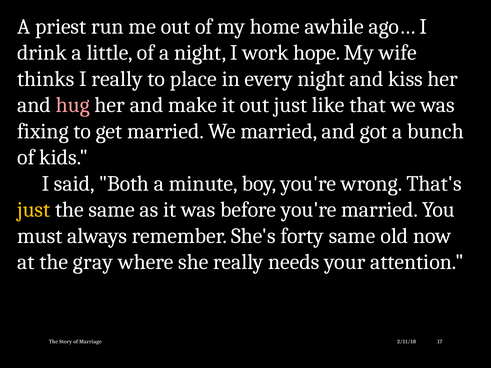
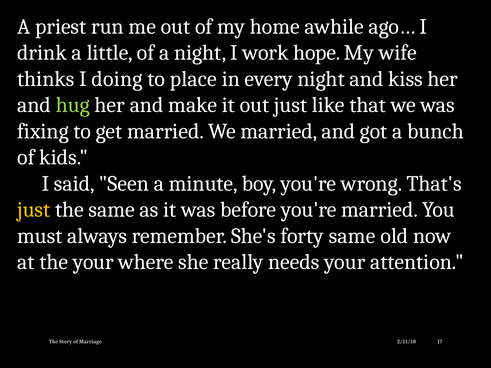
I really: really -> doing
hug colour: pink -> light green
Both: Both -> Seen
the gray: gray -> your
